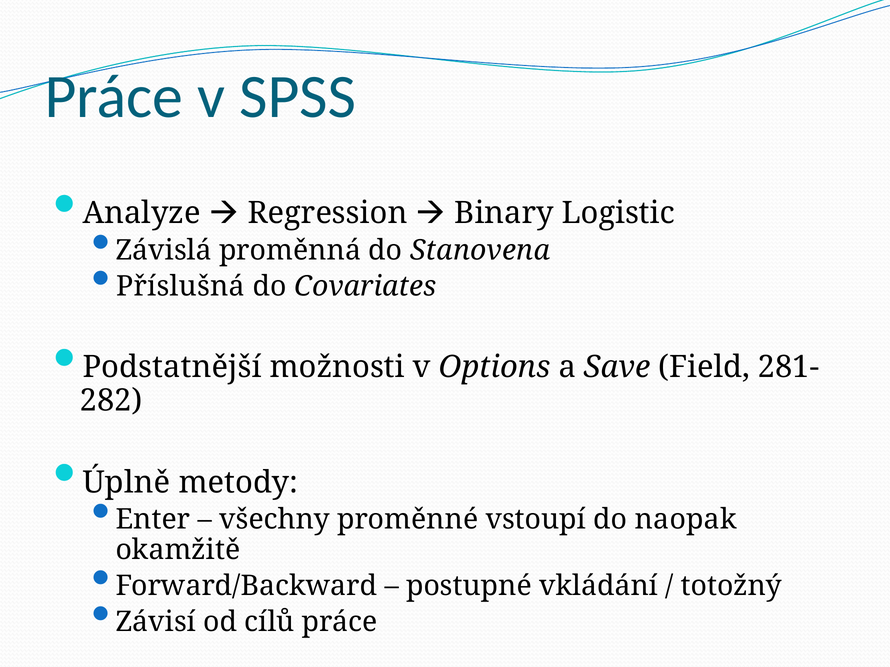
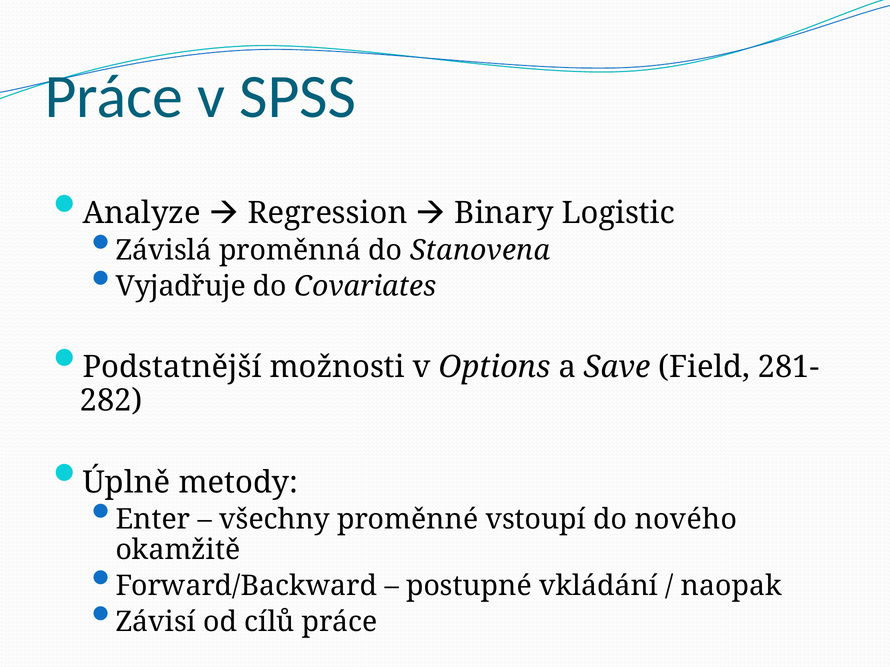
Příslušná: Příslušná -> Vyjadřuje
naopak: naopak -> nového
totožný: totožný -> naopak
